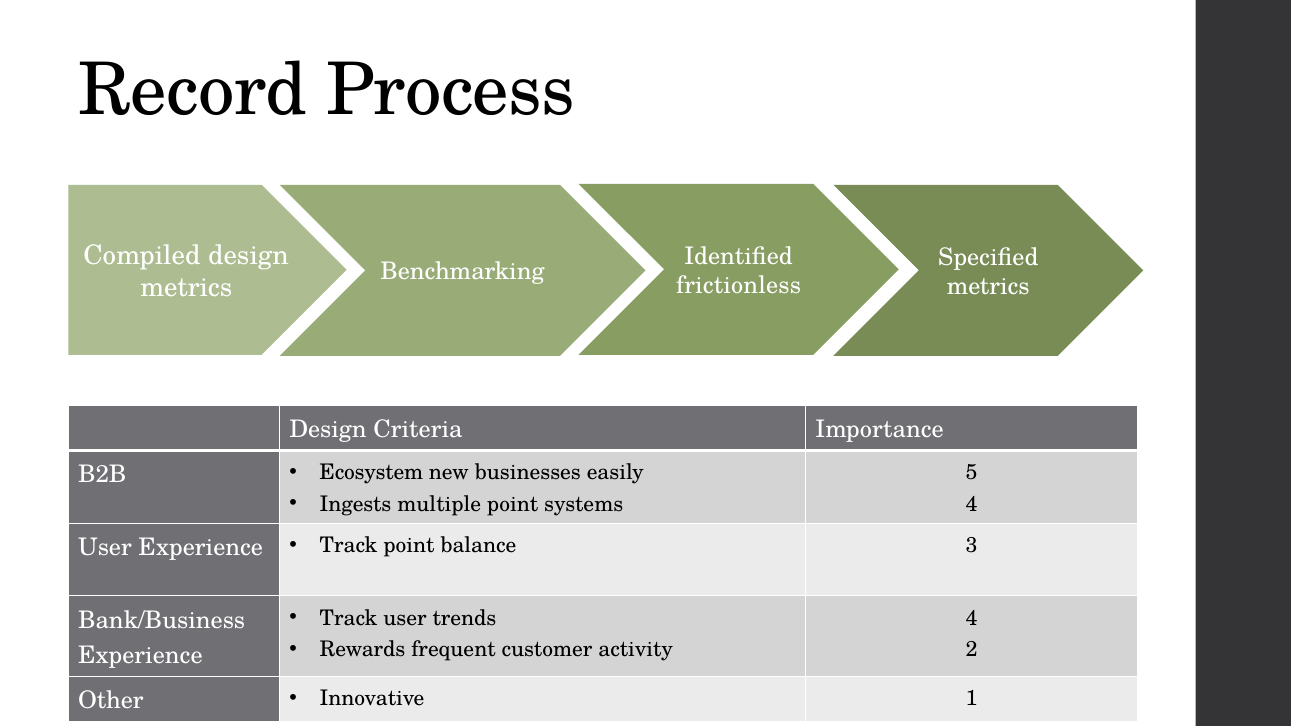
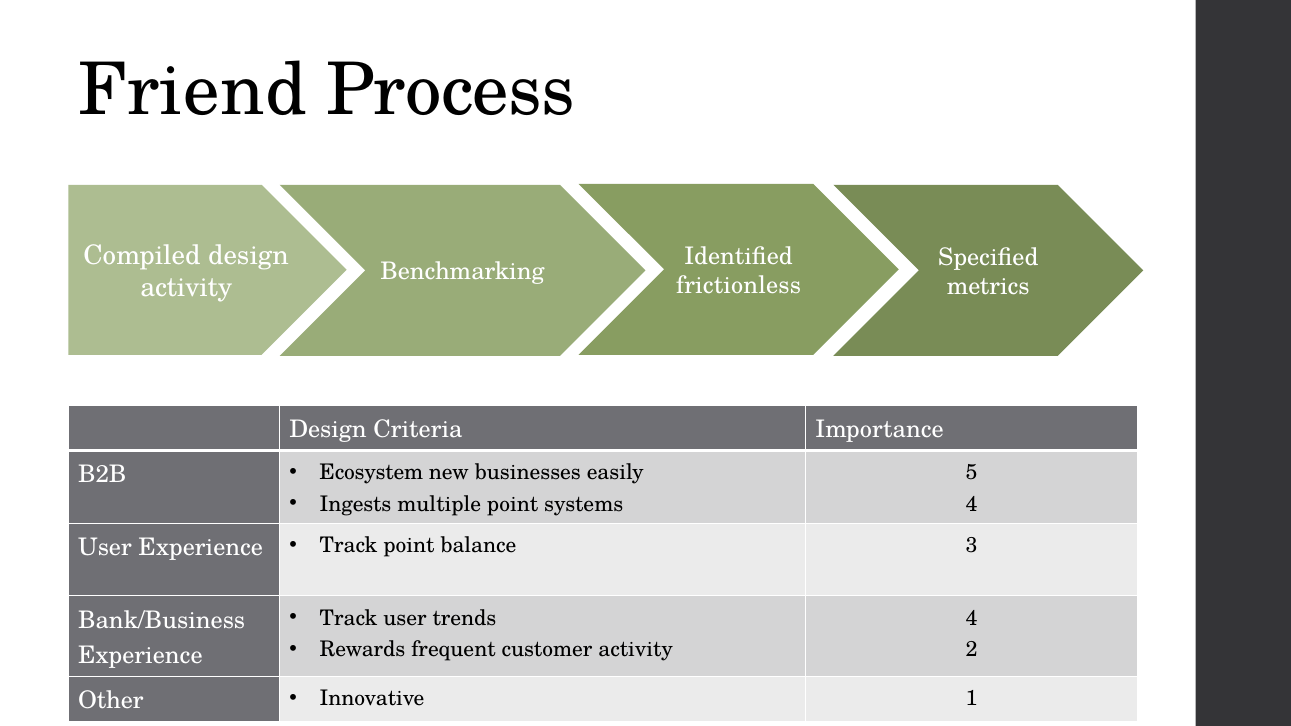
Record: Record -> Friend
metrics at (186, 288): metrics -> activity
